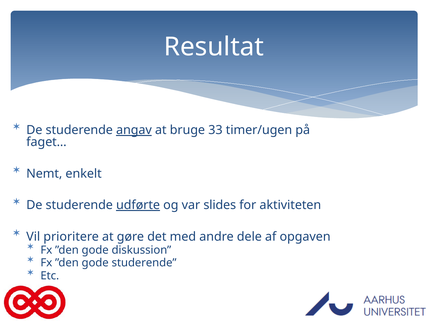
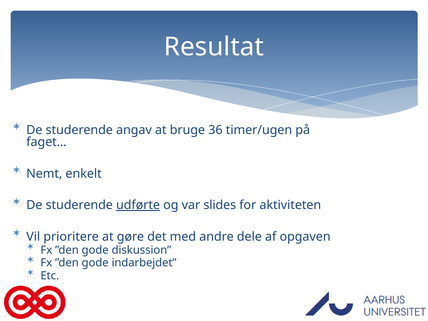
angav underline: present -> none
33: 33 -> 36
gode studerende: studerende -> indarbejdet
